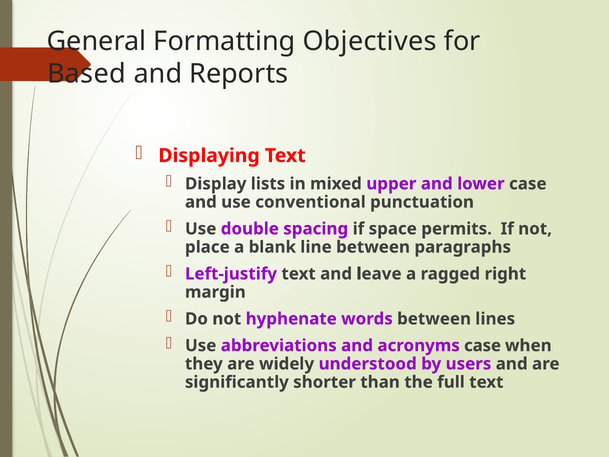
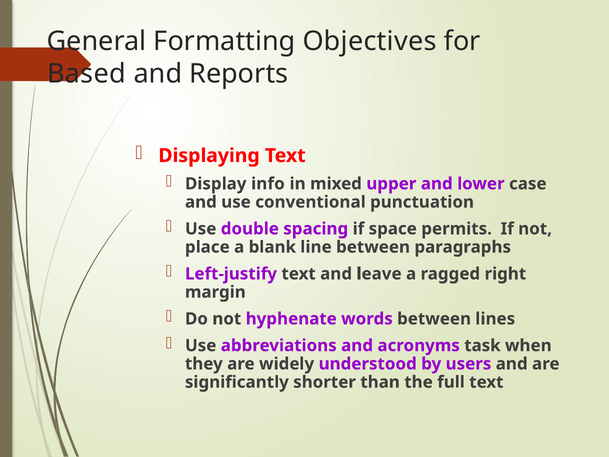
lists: lists -> info
acronyms case: case -> task
